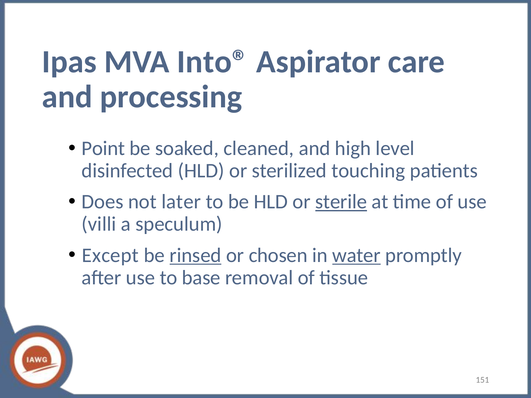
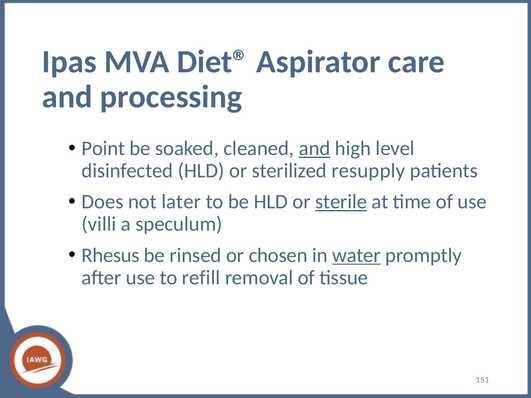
Into®: Into® -> Diet®
and at (315, 149) underline: none -> present
touching: touching -> resupply
Except: Except -> Rhesus
rinsed underline: present -> none
base: base -> refill
